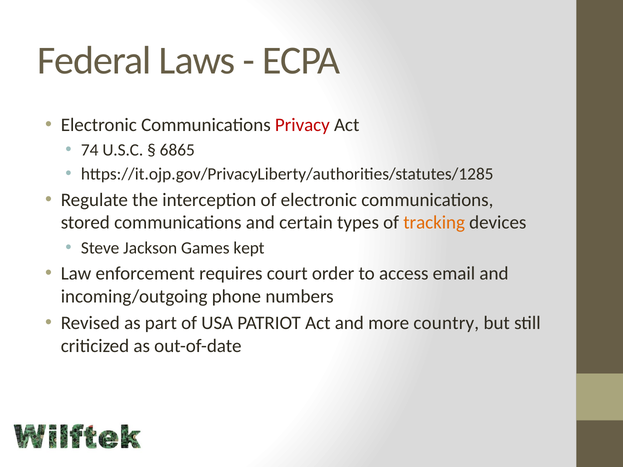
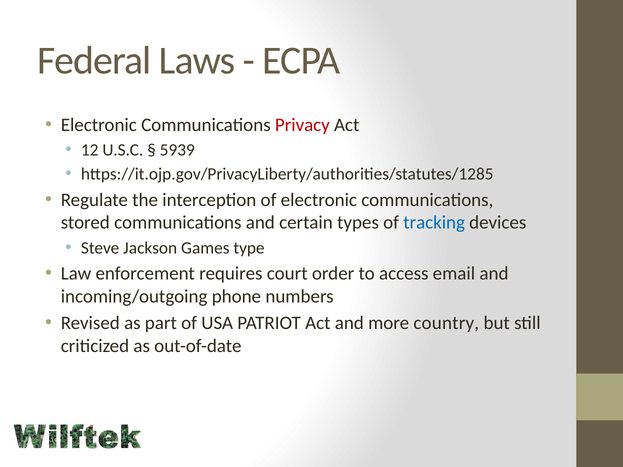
74: 74 -> 12
6865: 6865 -> 5939
tracking colour: orange -> blue
kept: kept -> type
